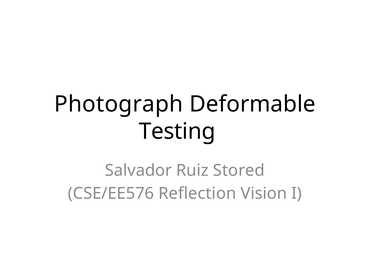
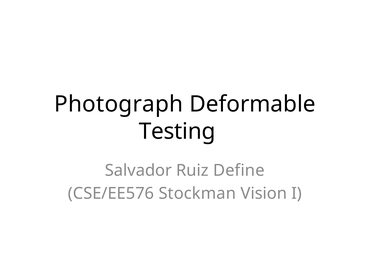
Stored: Stored -> Define
Reflection: Reflection -> Stockman
